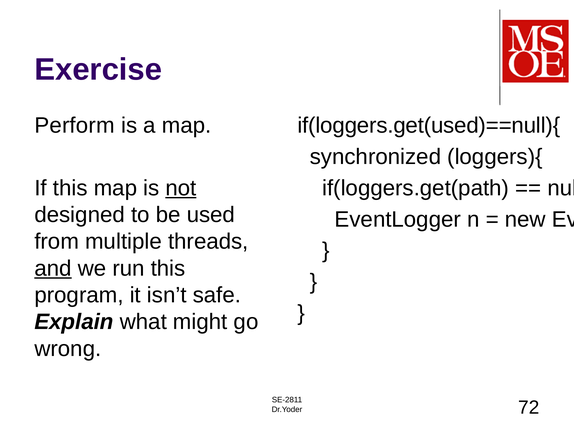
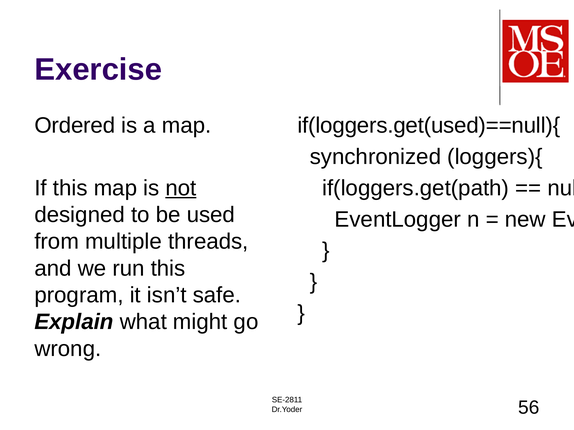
Perform: Perform -> Ordered
and underline: present -> none
72: 72 -> 56
